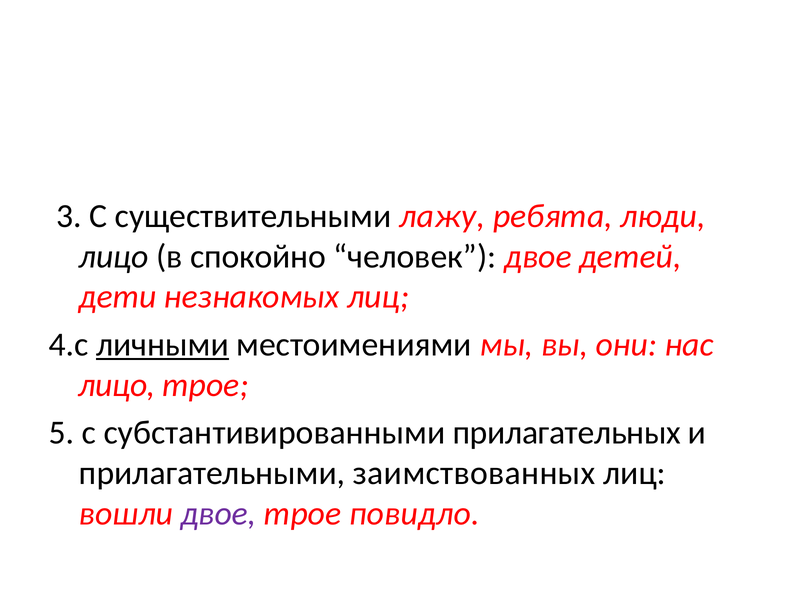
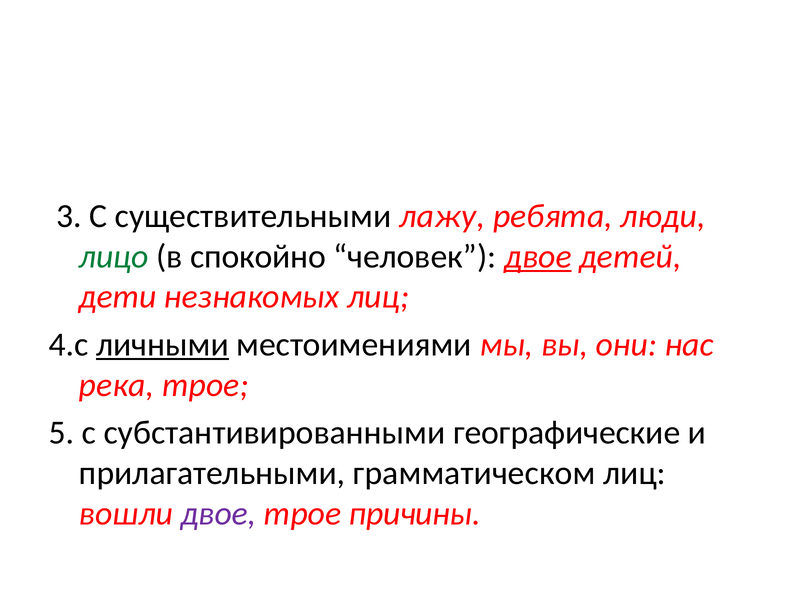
лицо at (114, 257) colour: black -> green
двое at (538, 257) underline: none -> present
лицо at (117, 385): лицо -> река
прилагательных: прилагательных -> географические
заимствованных: заимствованных -> грамматическом
повидло: повидло -> причины
